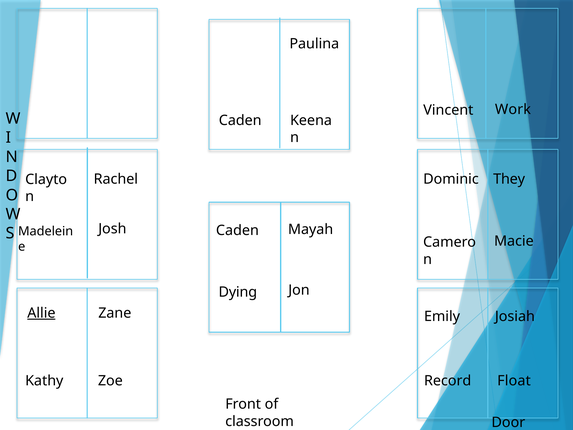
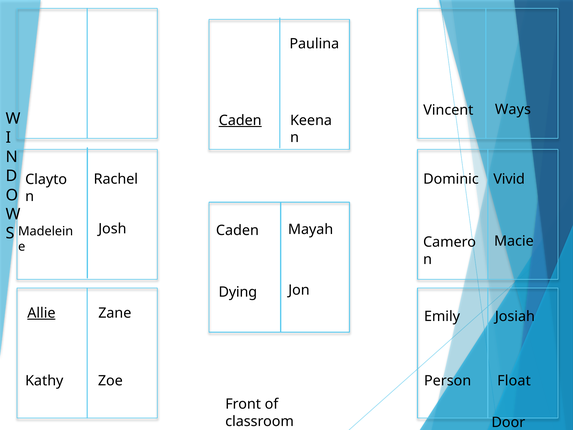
Work: Work -> Ways
Caden at (240, 120) underline: none -> present
They: They -> Vivid
Record: Record -> Person
